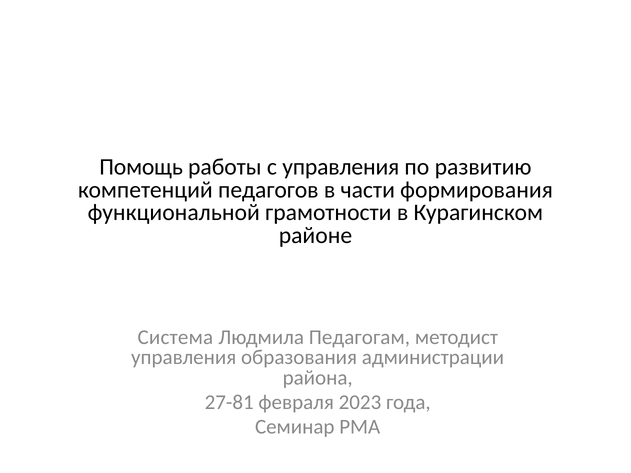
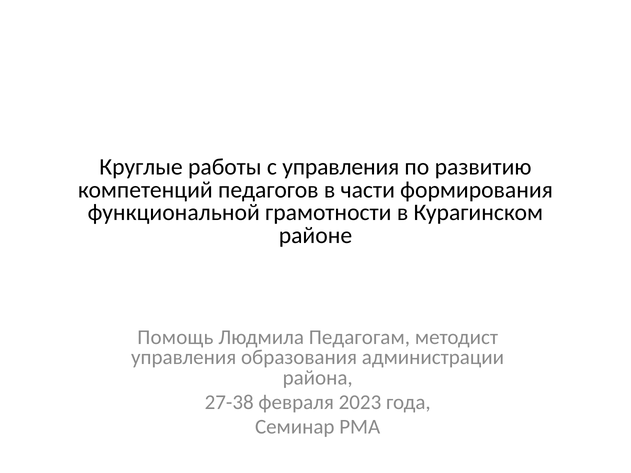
Помощь: Помощь -> Круглые
Система: Система -> Помощь
27-81: 27-81 -> 27-38
